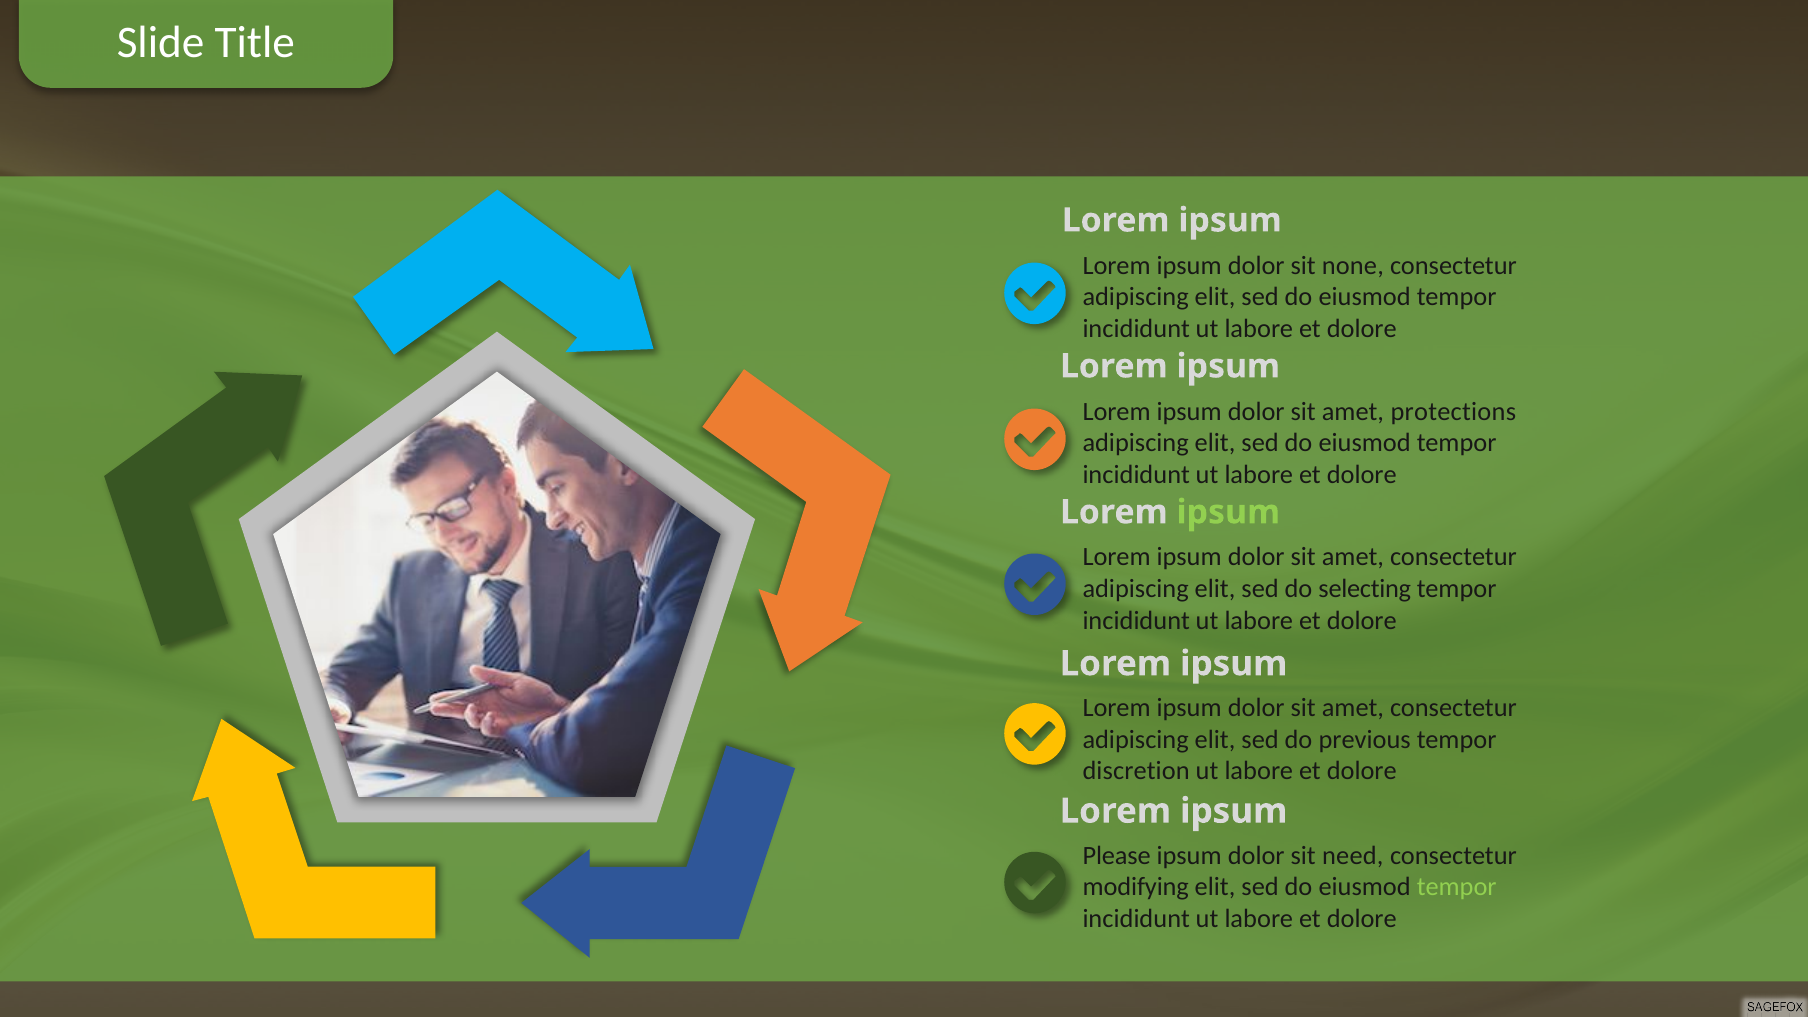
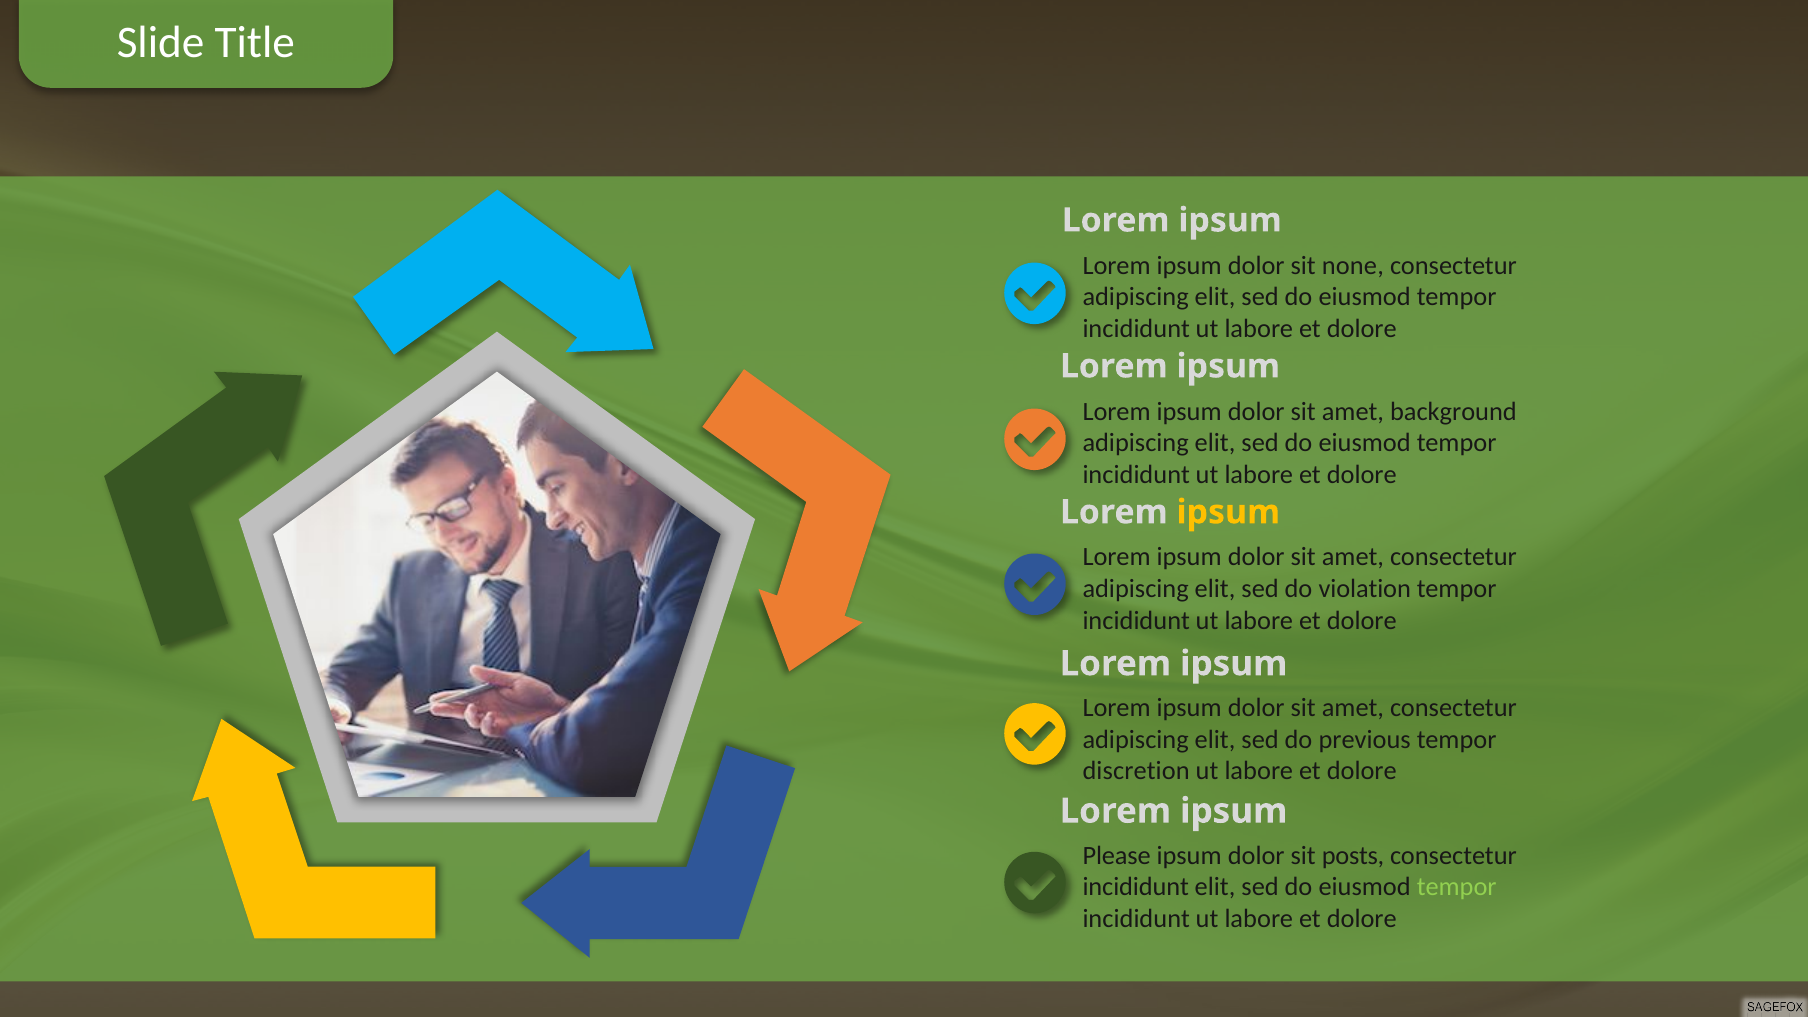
protections: protections -> background
ipsum at (1228, 512) colour: light green -> yellow
selecting: selecting -> violation
need: need -> posts
modifying at (1136, 887): modifying -> incididunt
